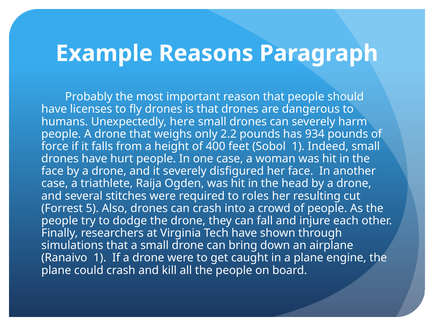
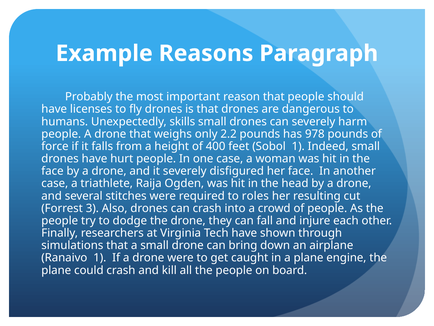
here: here -> skills
934: 934 -> 978
5: 5 -> 3
